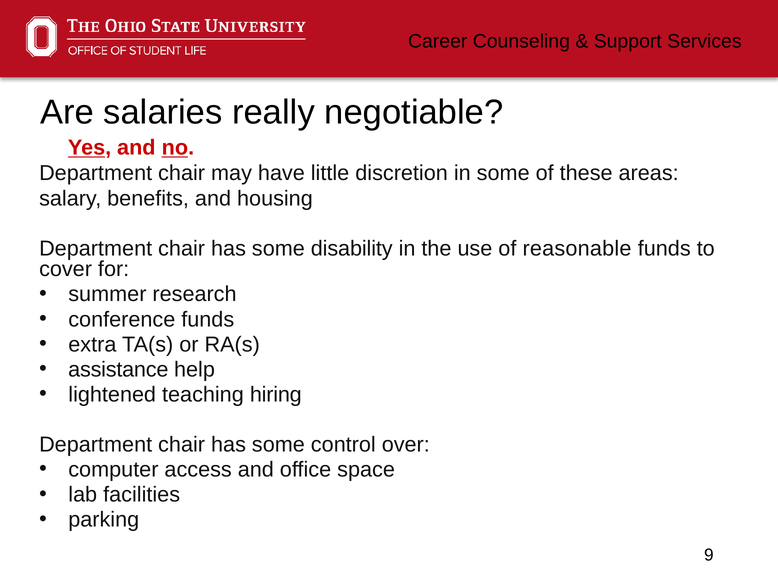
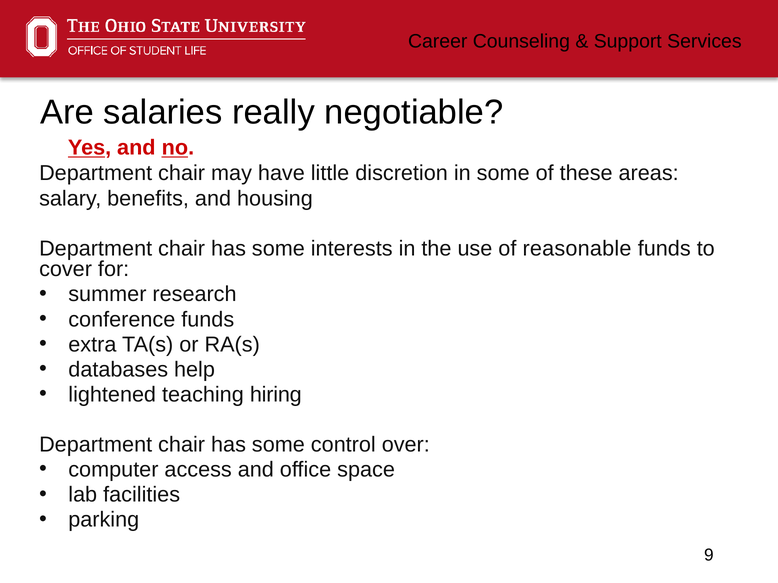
disability: disability -> interests
assistance: assistance -> databases
